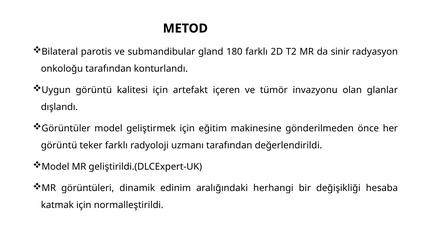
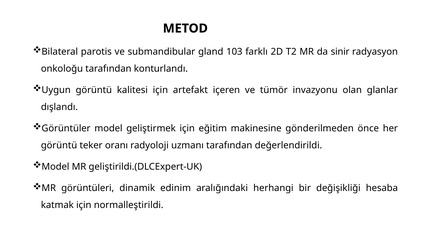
180: 180 -> 103
teker farklı: farklı -> oranı
